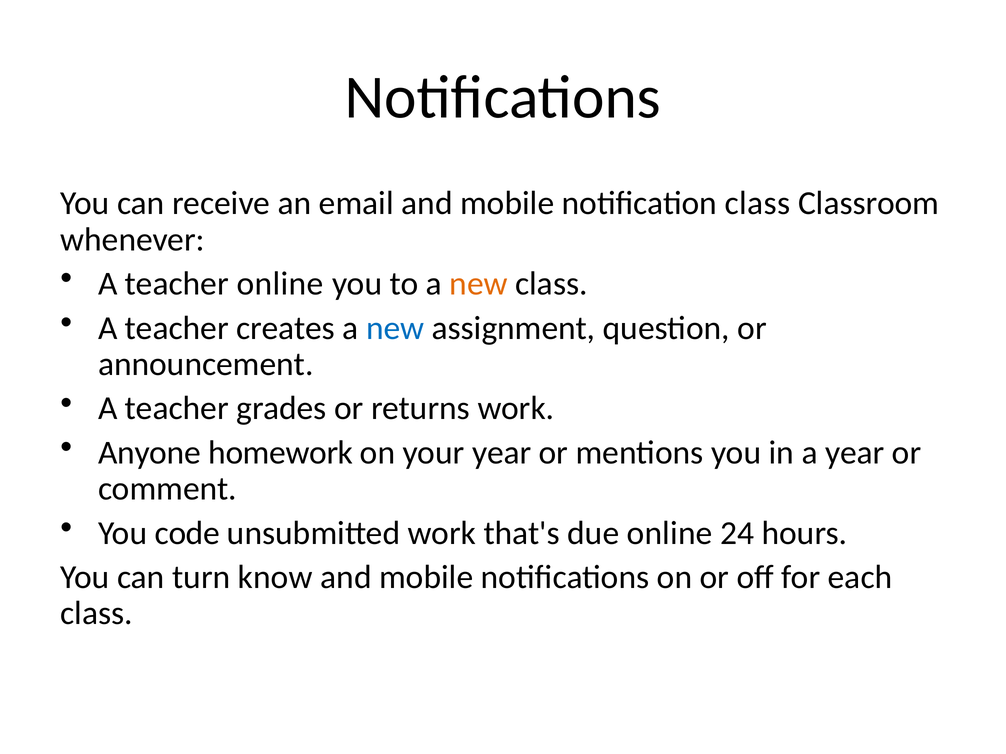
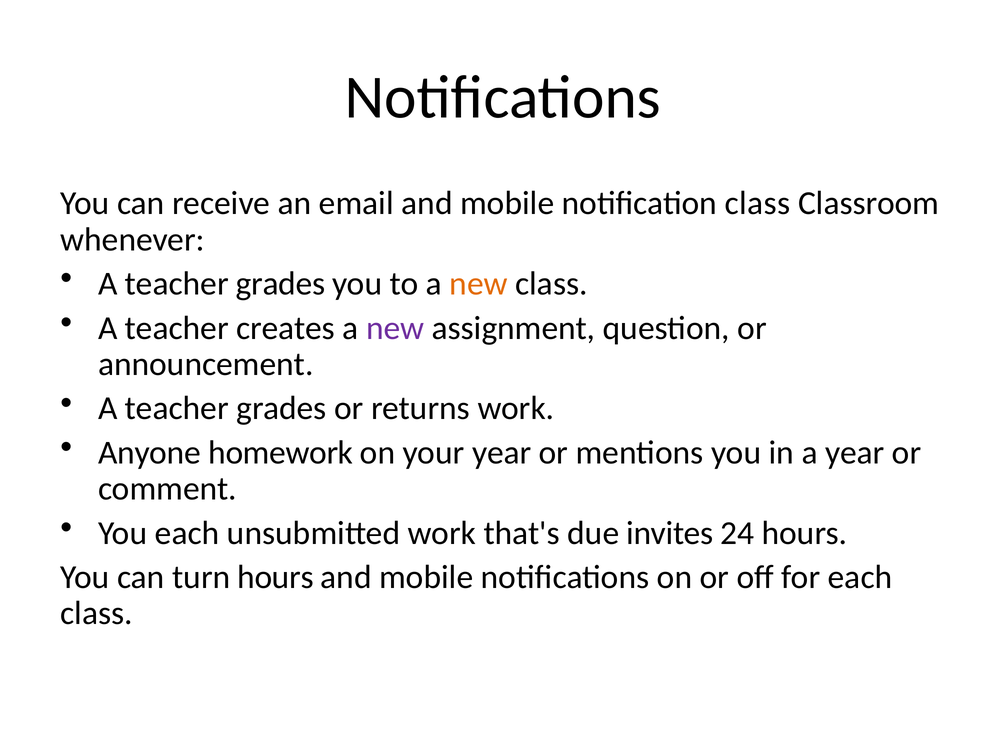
online at (280, 284): online -> grades
new at (395, 328) colour: blue -> purple
You code: code -> each
due online: online -> invites
turn know: know -> hours
